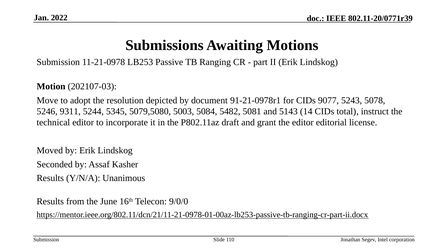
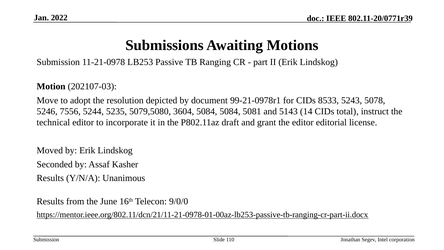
91-21-0978r1: 91-21-0978r1 -> 99-21-0978r1
9077: 9077 -> 8533
9311: 9311 -> 7556
5345: 5345 -> 5235
5003: 5003 -> 3604
5084 5482: 5482 -> 5084
